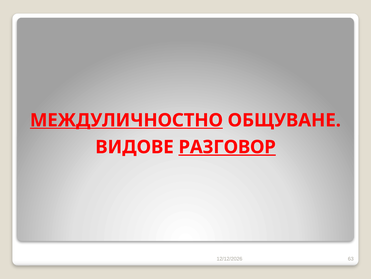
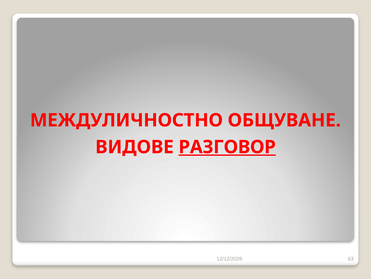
МЕЖДУЛИЧНОСТНО underline: present -> none
